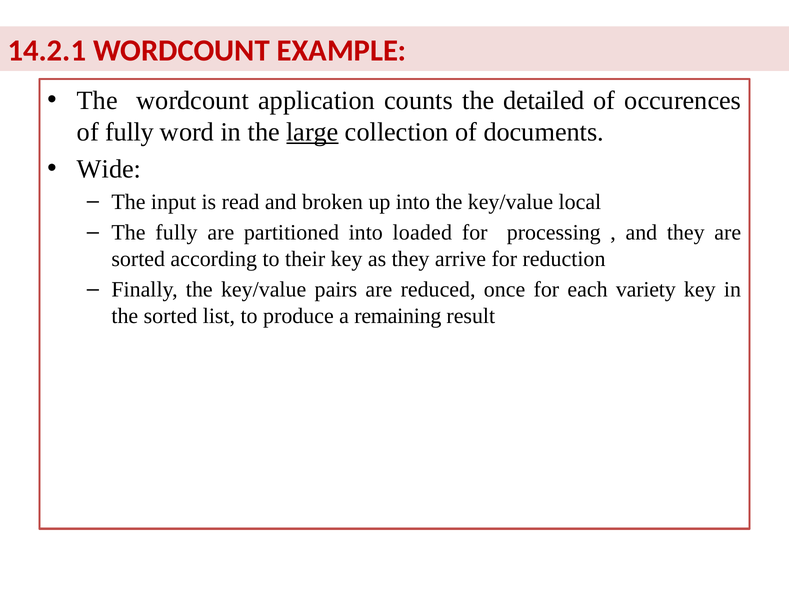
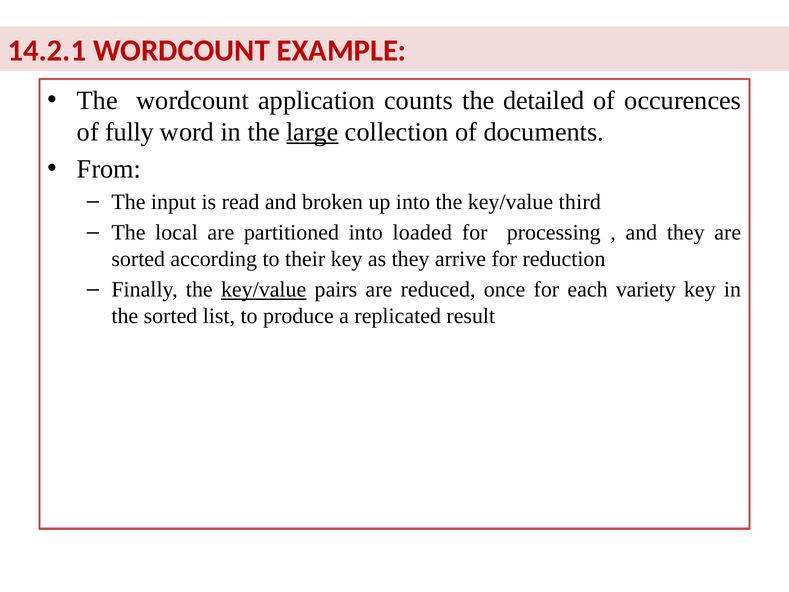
Wide: Wide -> From
local: local -> third
The fully: fully -> local
key/value at (264, 290) underline: none -> present
remaining: remaining -> replicated
